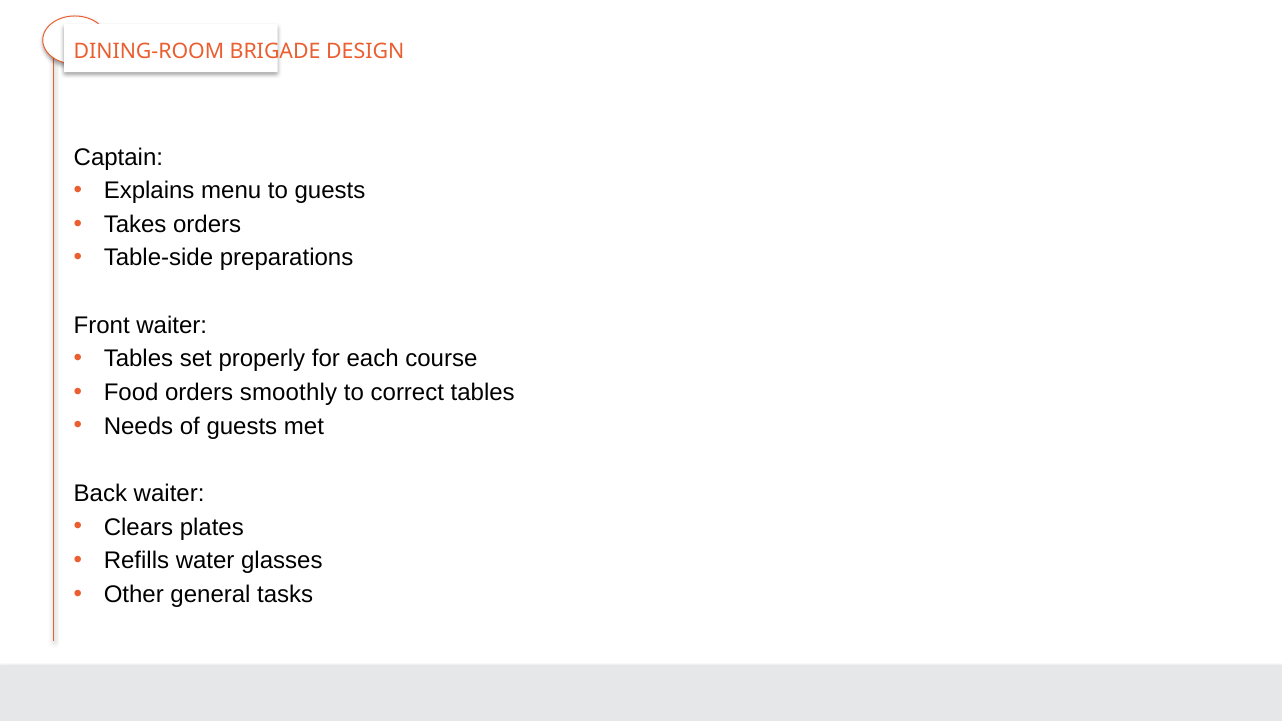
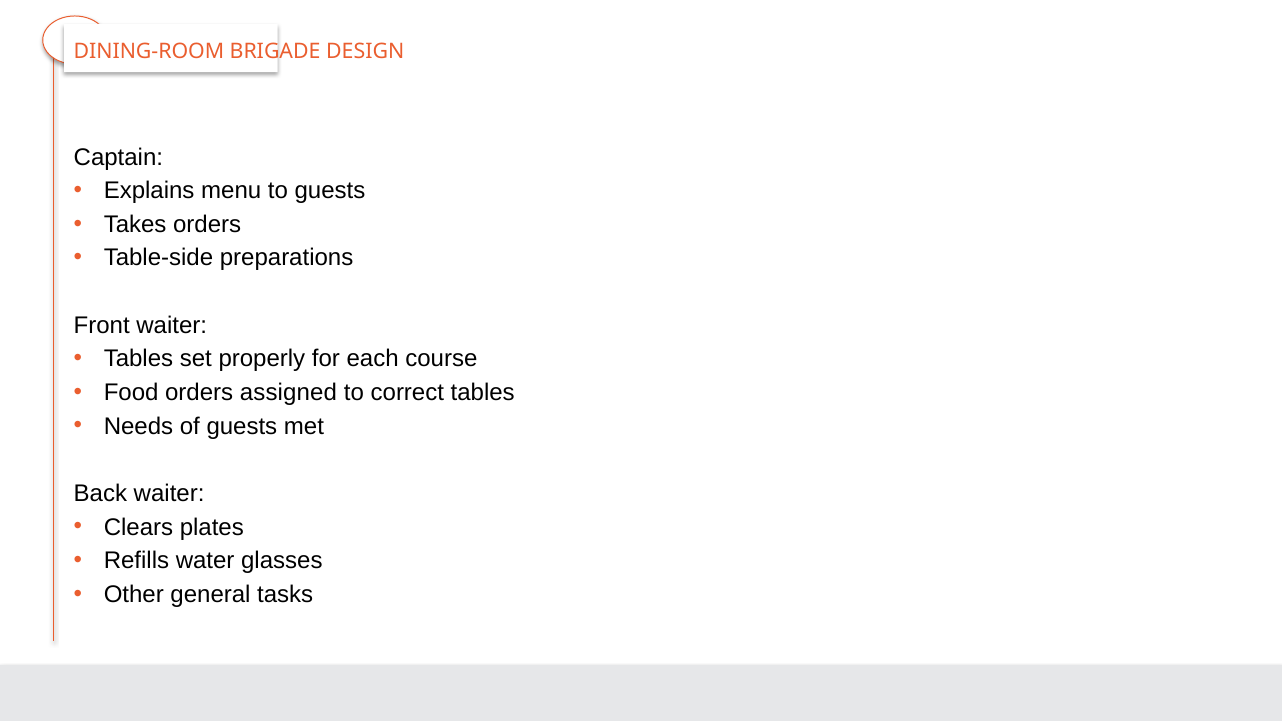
smoothly: smoothly -> assigned
